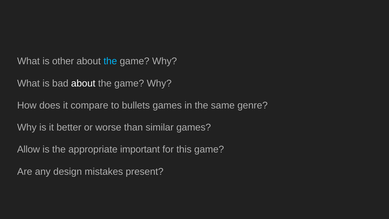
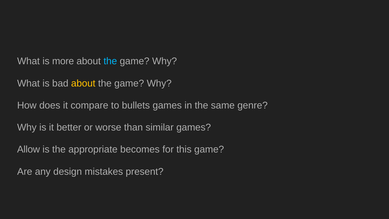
other: other -> more
about at (83, 83) colour: white -> yellow
important: important -> becomes
